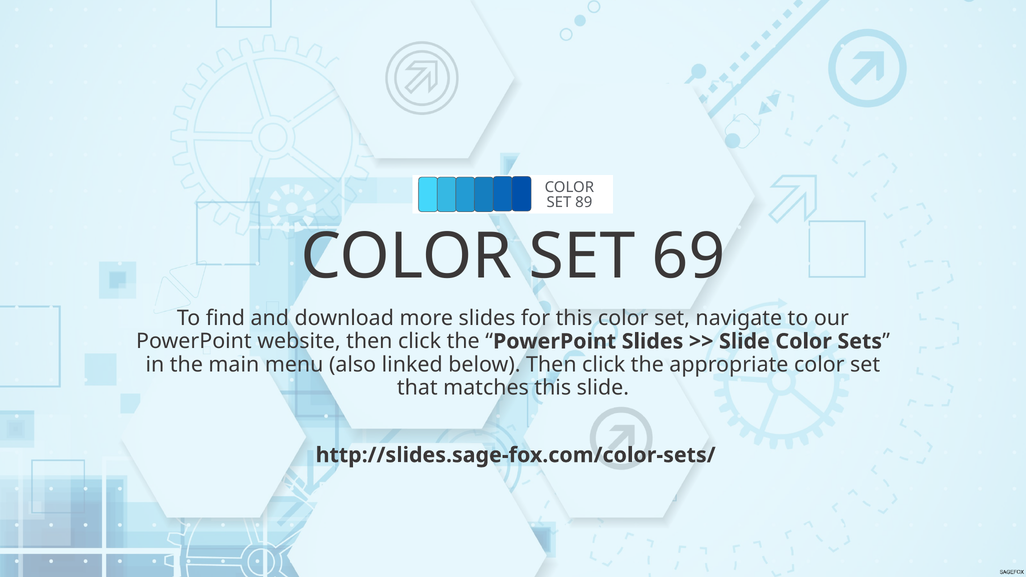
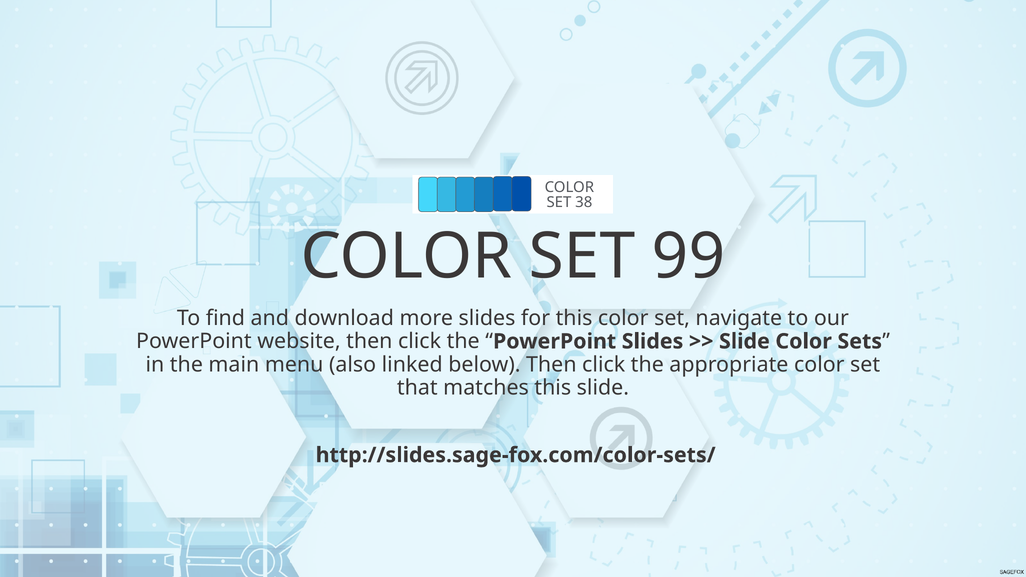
89: 89 -> 38
69: 69 -> 99
